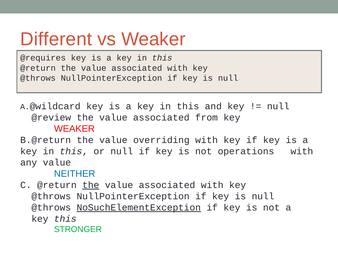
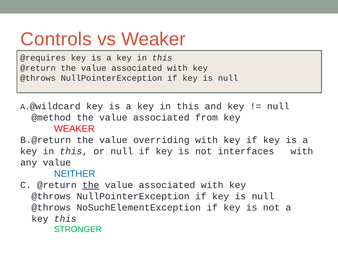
Different: Different -> Controls
@review: @review -> @method
operations: operations -> interfaces
NoSuchElementException underline: present -> none
